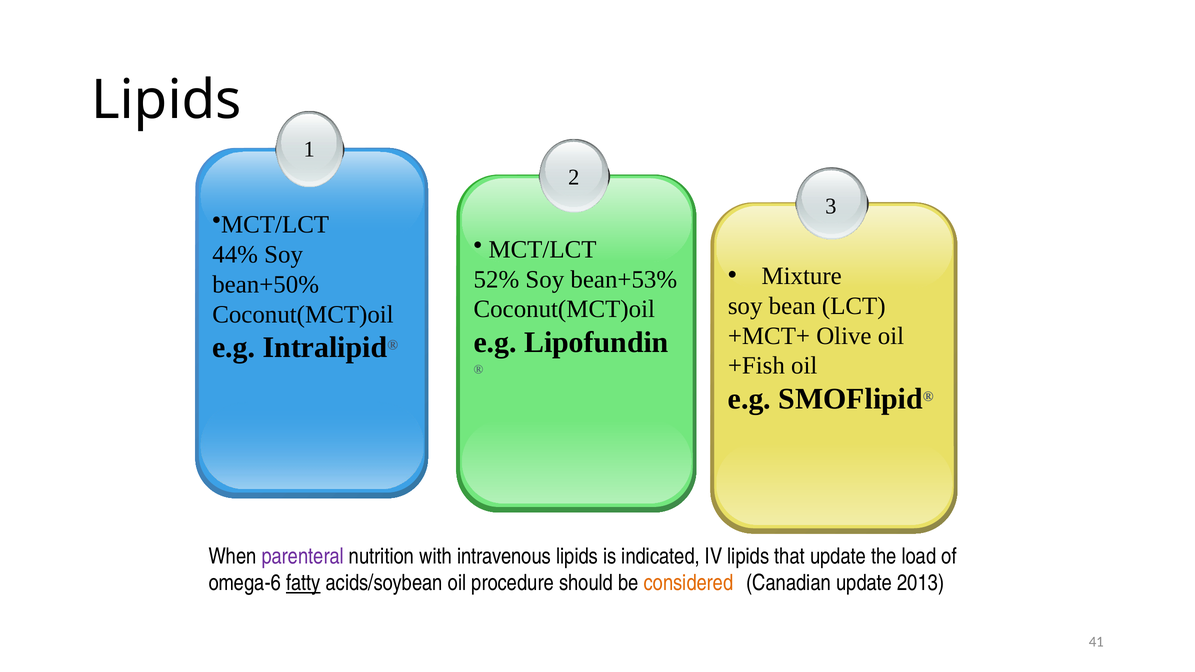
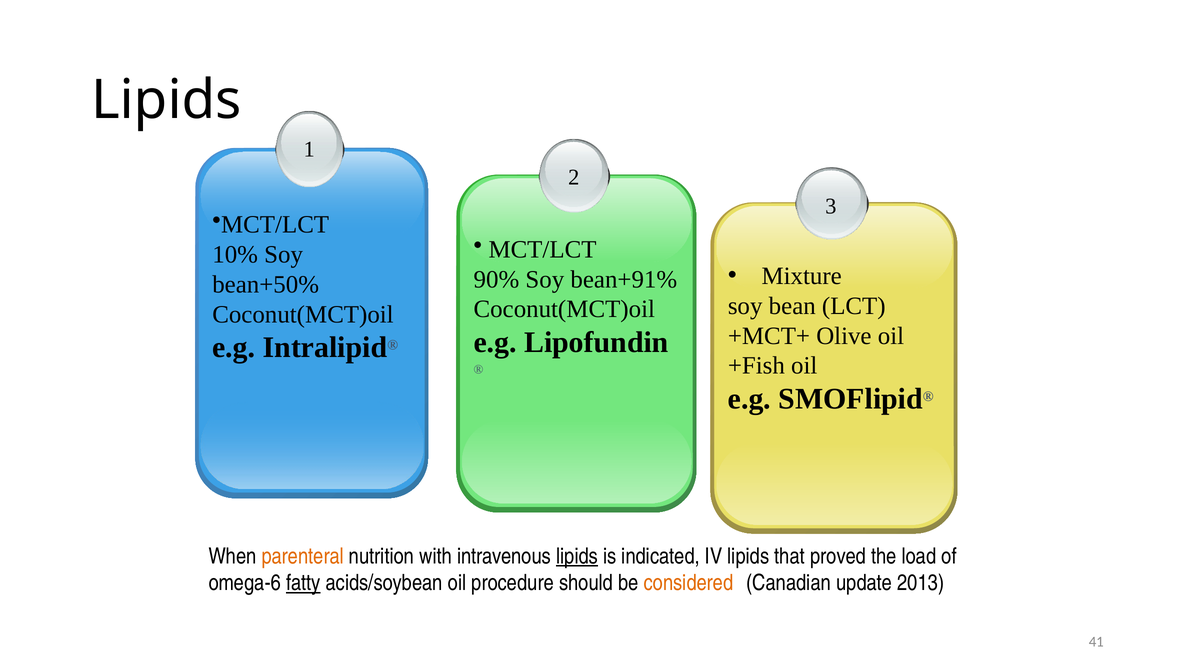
44%: 44% -> 10%
52%: 52% -> 90%
bean+53%: bean+53% -> bean+91%
parenteral colour: purple -> orange
lipids at (577, 556) underline: none -> present
that update: update -> proved
